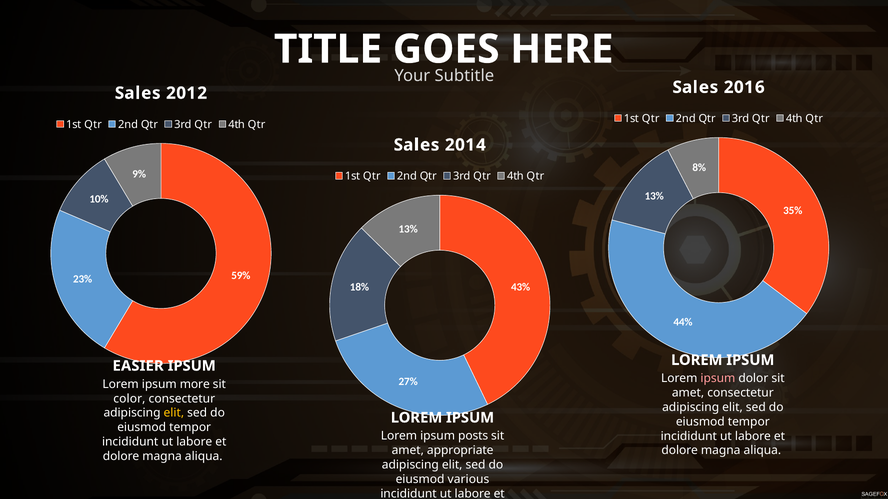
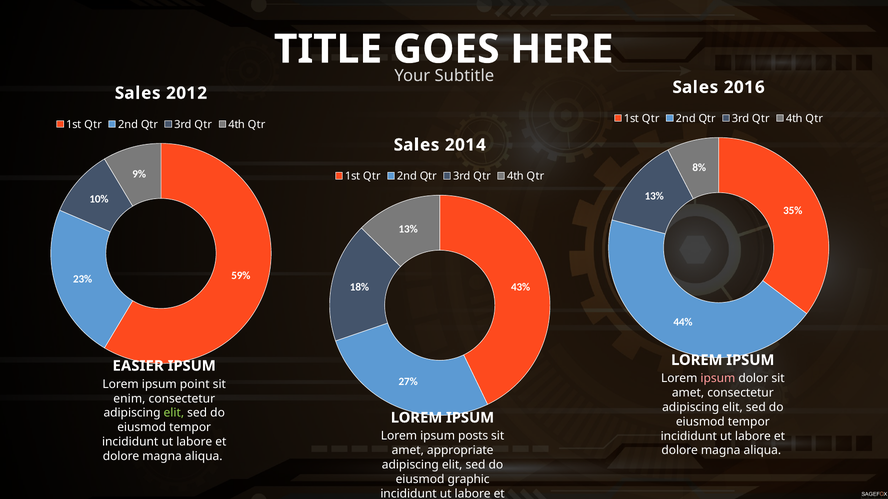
more: more -> point
color: color -> enim
elit at (174, 413) colour: yellow -> light green
various: various -> graphic
